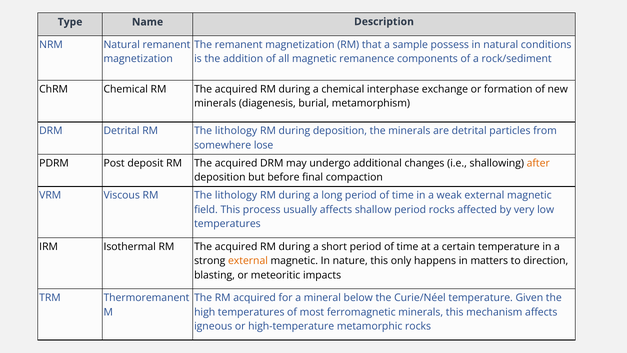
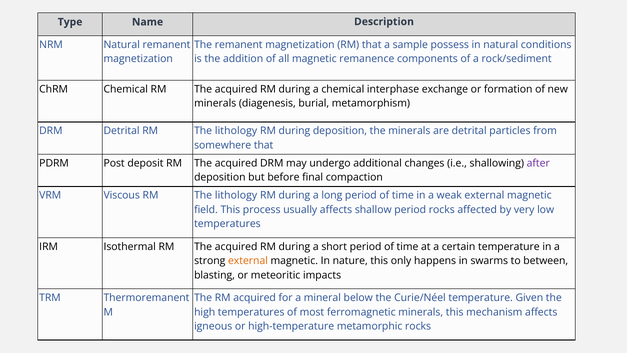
somewhere lose: lose -> that
after colour: orange -> purple
matters: matters -> swarms
direction: direction -> between
